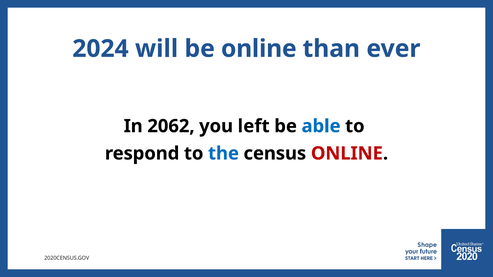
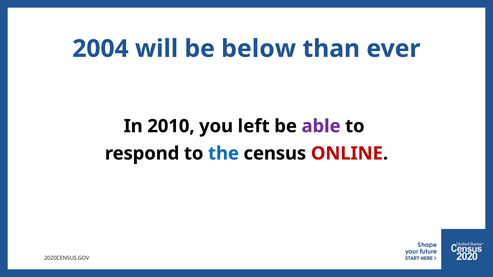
2024: 2024 -> 2004
be online: online -> below
2062: 2062 -> 2010
able colour: blue -> purple
